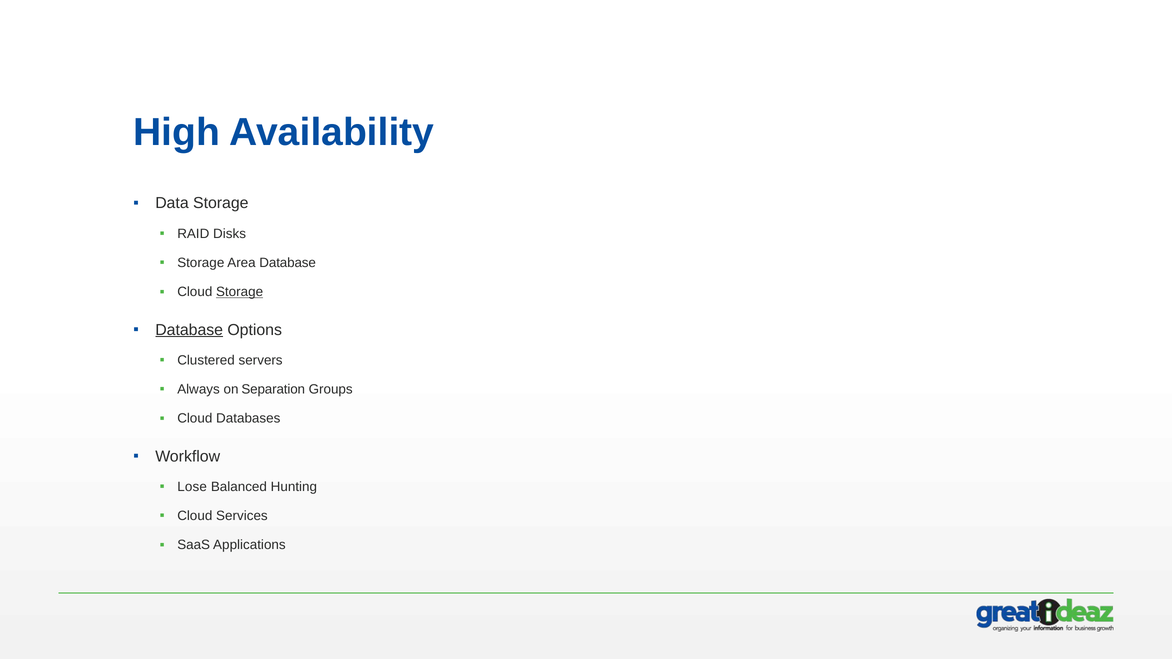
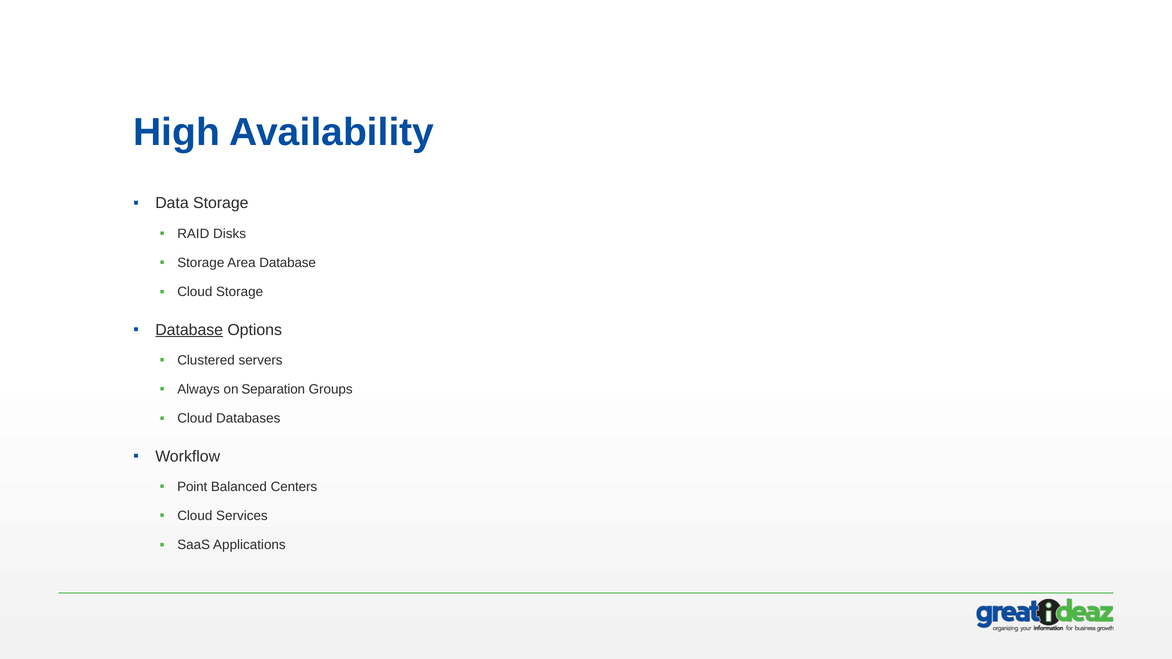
Storage at (240, 292) underline: present -> none
Lose: Lose -> Point
Hunting: Hunting -> Centers
